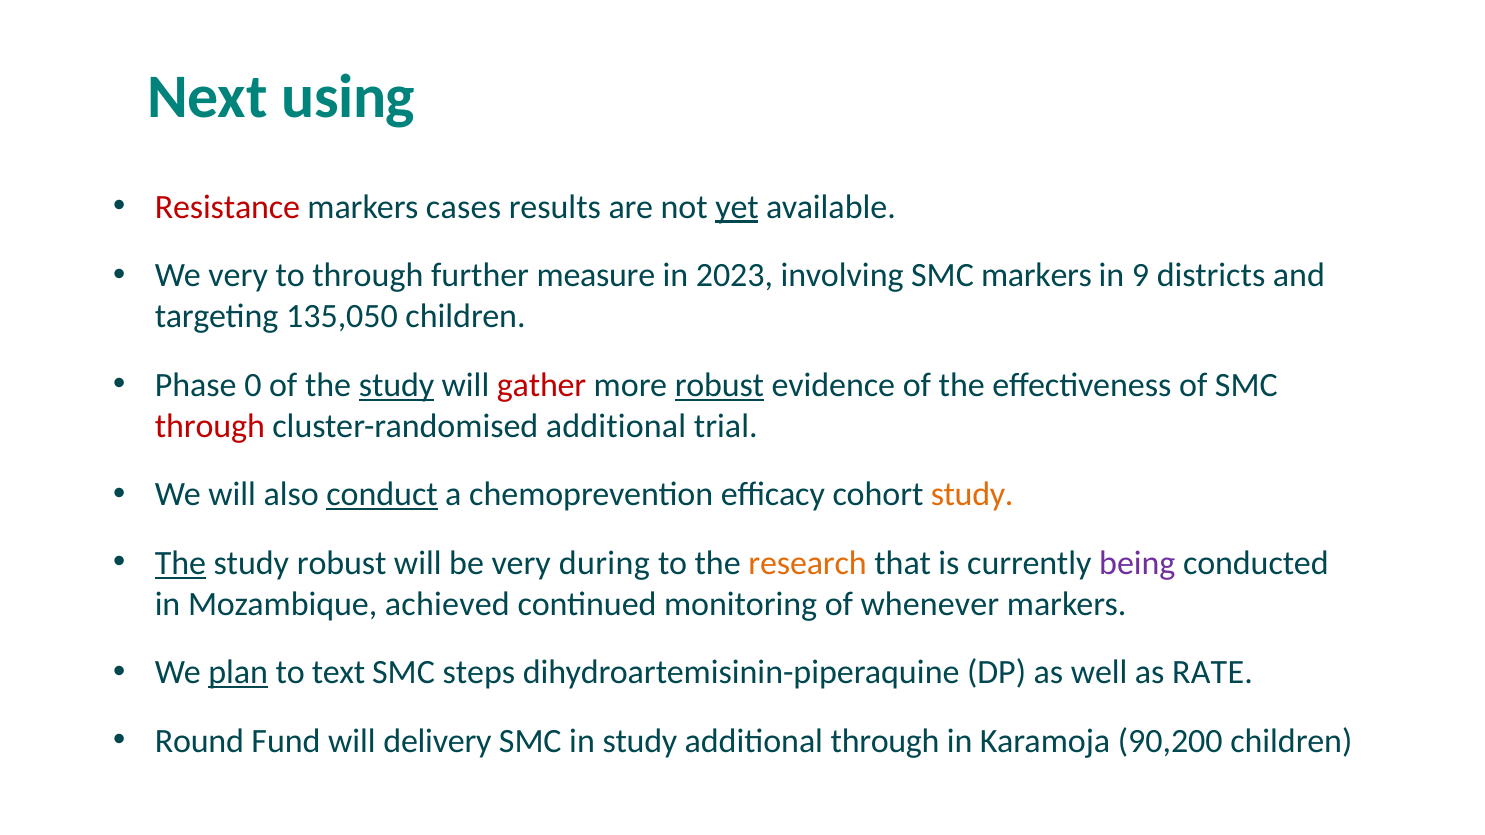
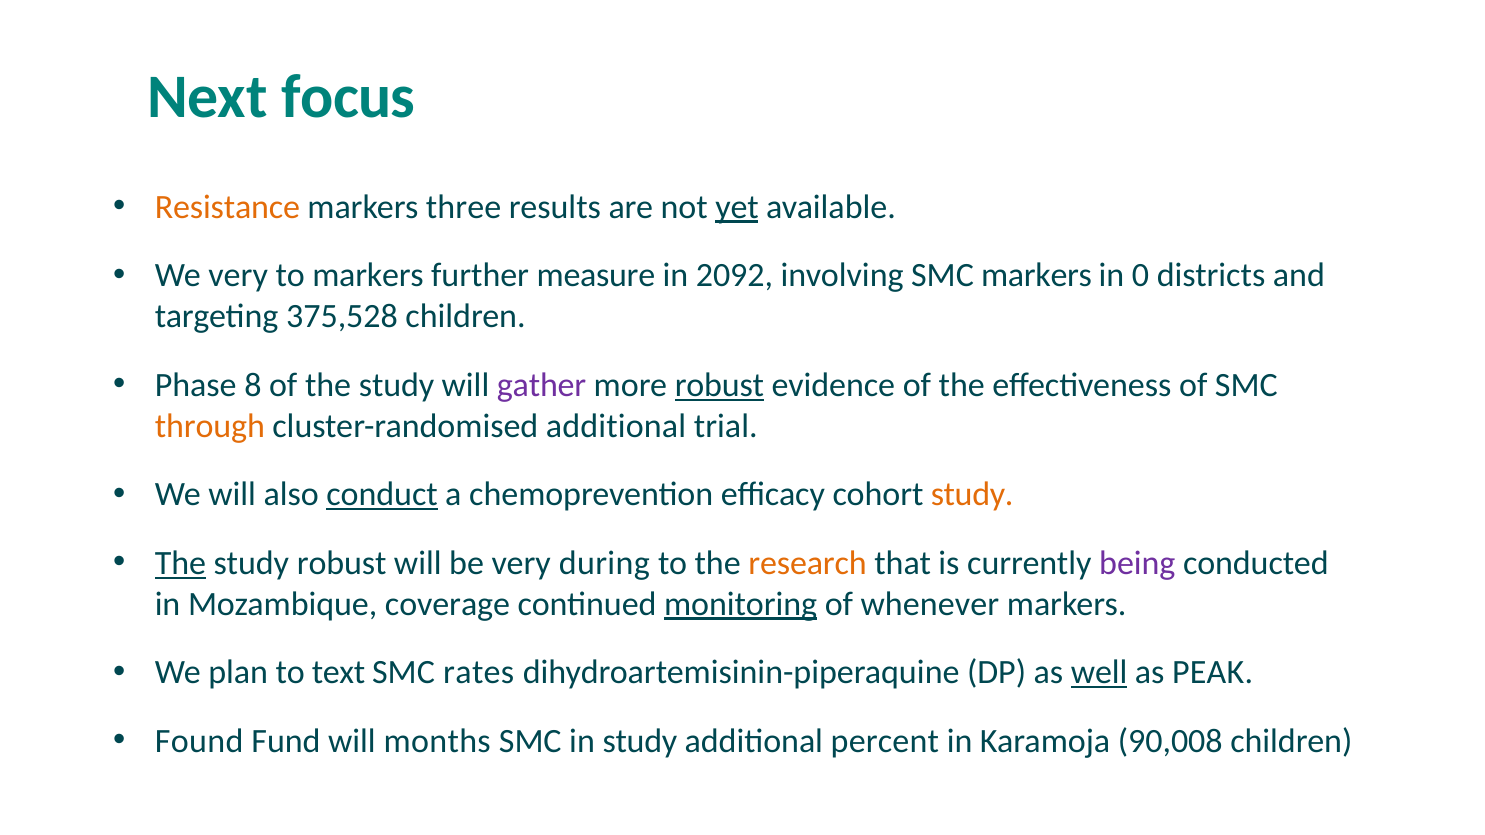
using: using -> focus
Resistance colour: red -> orange
cases: cases -> three
to through: through -> markers
2023: 2023 -> 2092
9: 9 -> 0
135,050: 135,050 -> 375,528
0: 0 -> 8
study at (397, 385) underline: present -> none
gather colour: red -> purple
through at (210, 426) colour: red -> orange
achieved: achieved -> coverage
monitoring underline: none -> present
plan underline: present -> none
steps: steps -> rates
well underline: none -> present
RATE: RATE -> PEAK
Round: Round -> Found
delivery: delivery -> months
additional through: through -> percent
90,200: 90,200 -> 90,008
